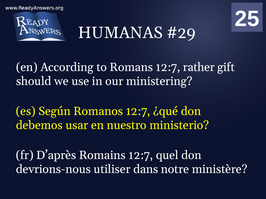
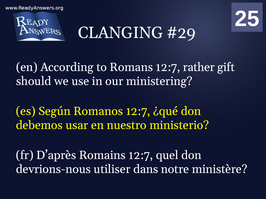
HUMANAS: HUMANAS -> CLANGING
